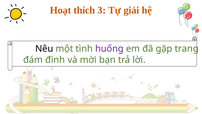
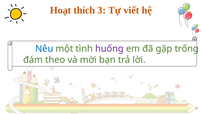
giải: giải -> viết
Nêu colour: black -> blue
trang: trang -> trống
đình: đình -> theo
